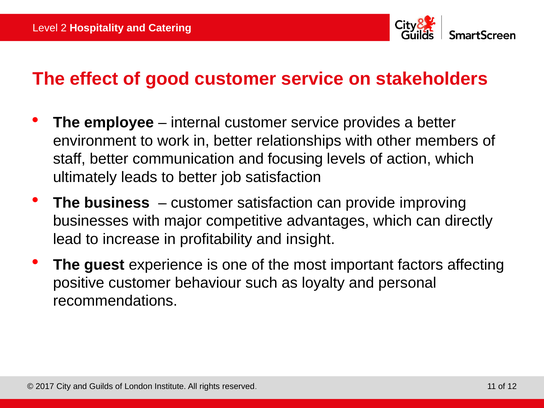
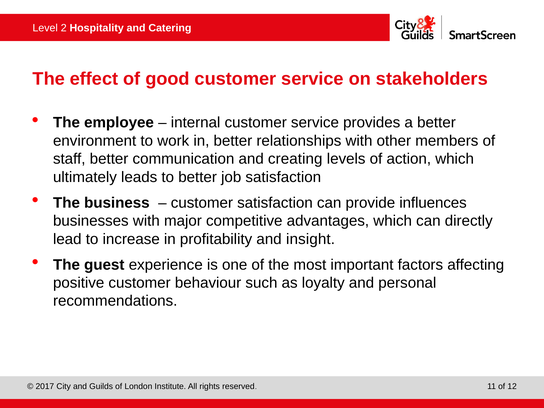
focusing: focusing -> creating
improving: improving -> influences
